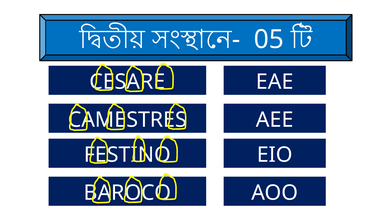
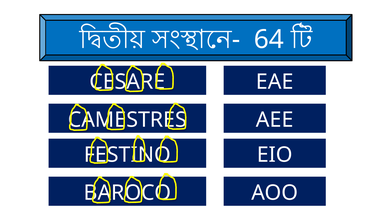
05: 05 -> 64
